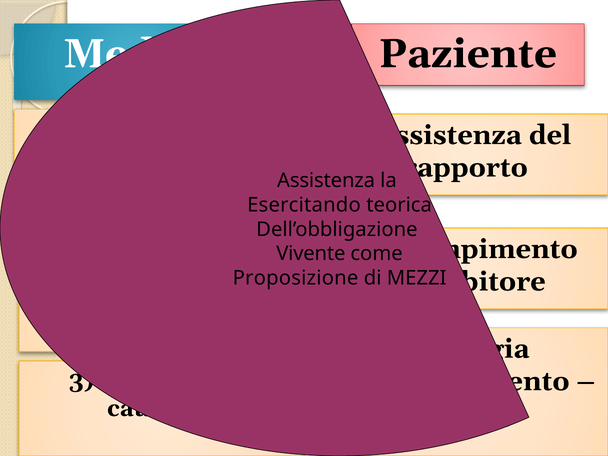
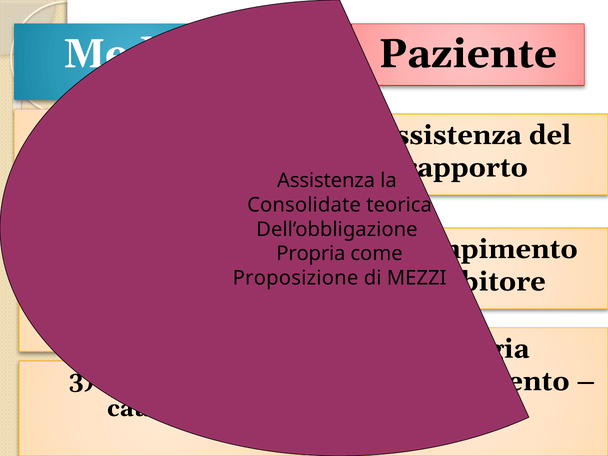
Esercitando: Esercitando -> Consolidate
Vivente: Vivente -> Propria
